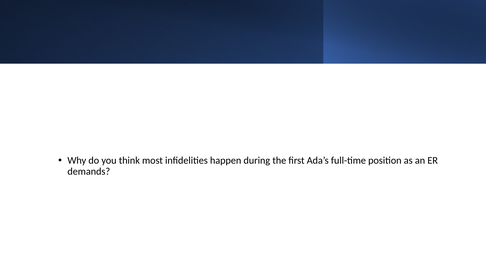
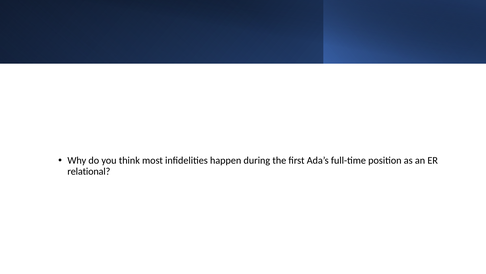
demands: demands -> relational
